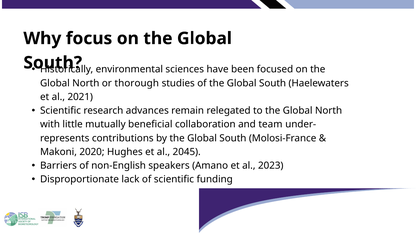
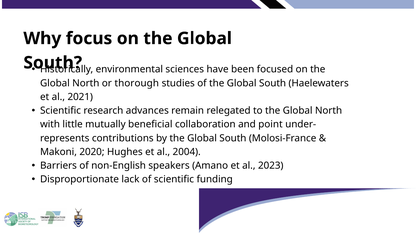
team: team -> point
2045: 2045 -> 2004
